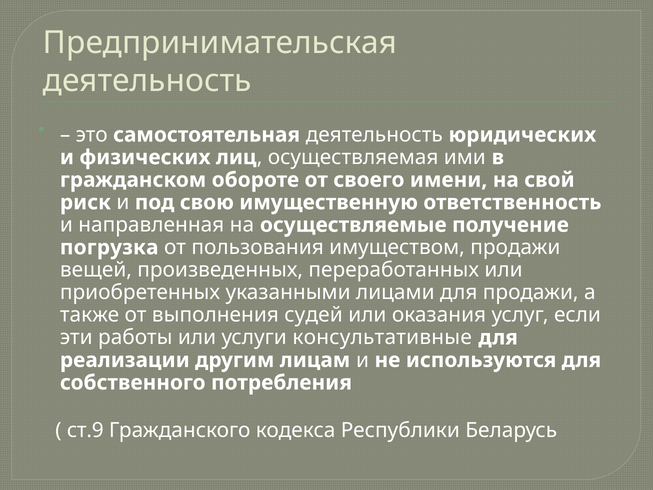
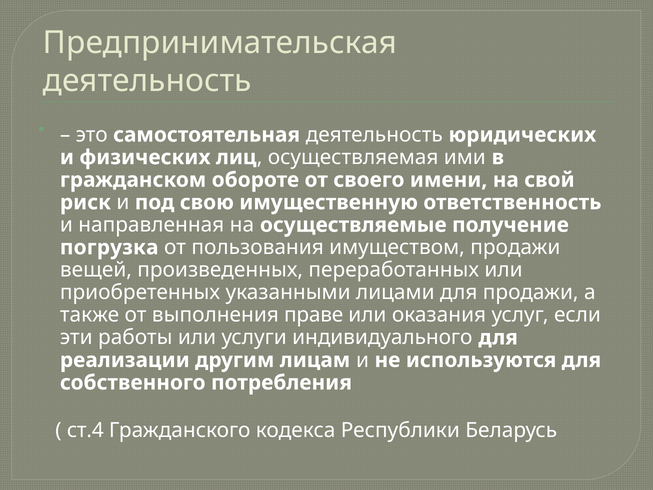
судей: судей -> праве
консультативные: консультативные -> индивидуального
ст.9: ст.9 -> ст.4
